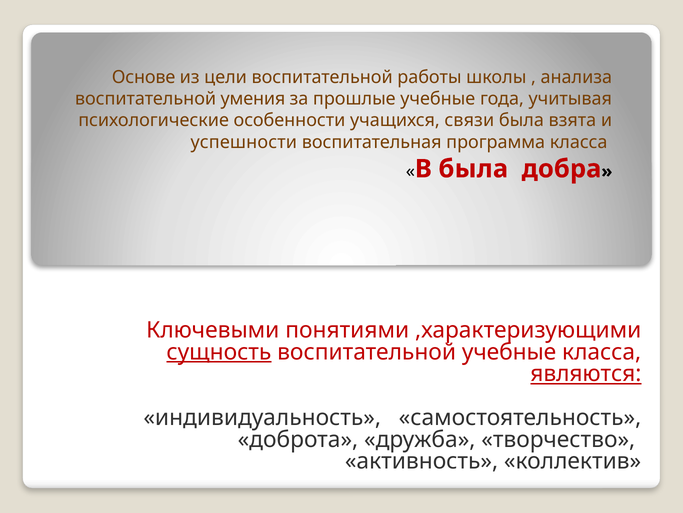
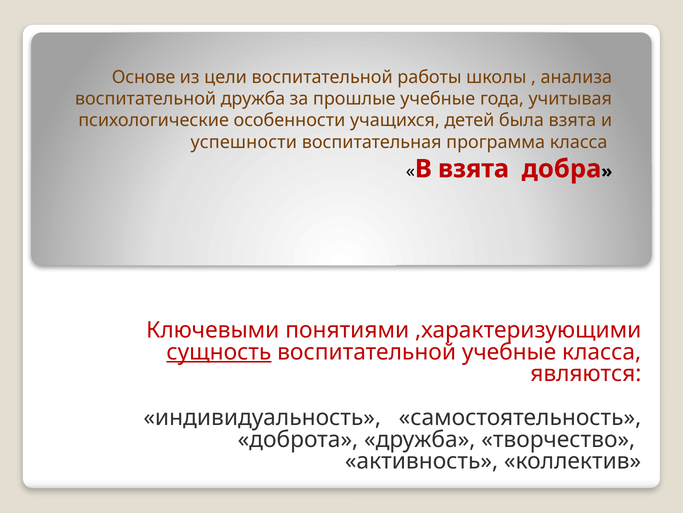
воспитательной умения: умения -> дружба
связи: связи -> детей
В была: была -> взята
являются underline: present -> none
